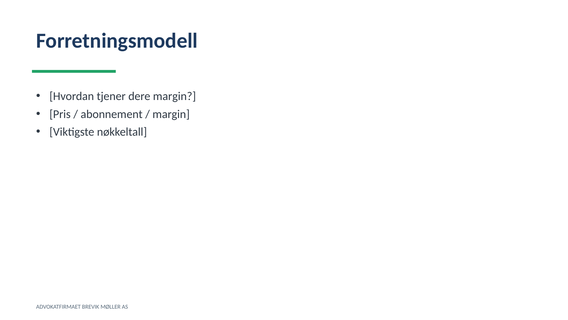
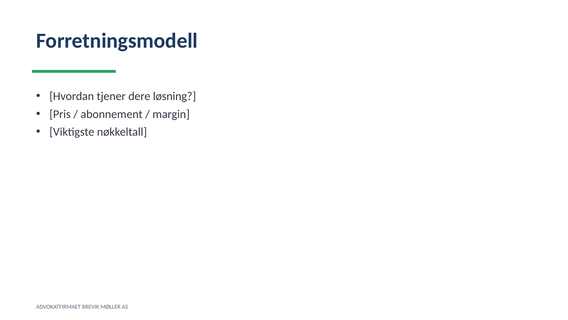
dere margin: margin -> løsning
